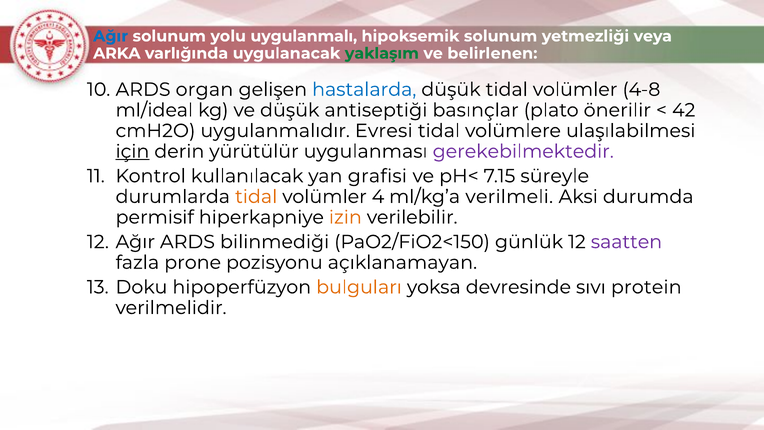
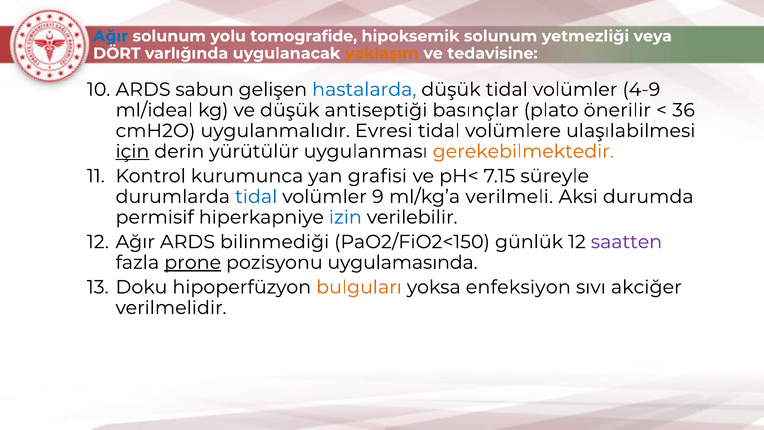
uygulanmalı: uygulanmalı -> tomografide
ARKA: ARKA -> DÖRT
yaklaşım colour: green -> orange
belirlenen: belirlenen -> tedavisine
organ: organ -> sabun
4-8: 4-8 -> 4-9
42: 42 -> 36
gerekebilmektedir colour: purple -> orange
kullanılacak: kullanılacak -> kurumunca
tidal at (256, 197) colour: orange -> blue
4: 4 -> 9
izin colour: orange -> blue
prone underline: none -> present
açıklanamayan: açıklanamayan -> uygulamasında
devresinde: devresinde -> enfeksiyon
protein: protein -> akciğer
